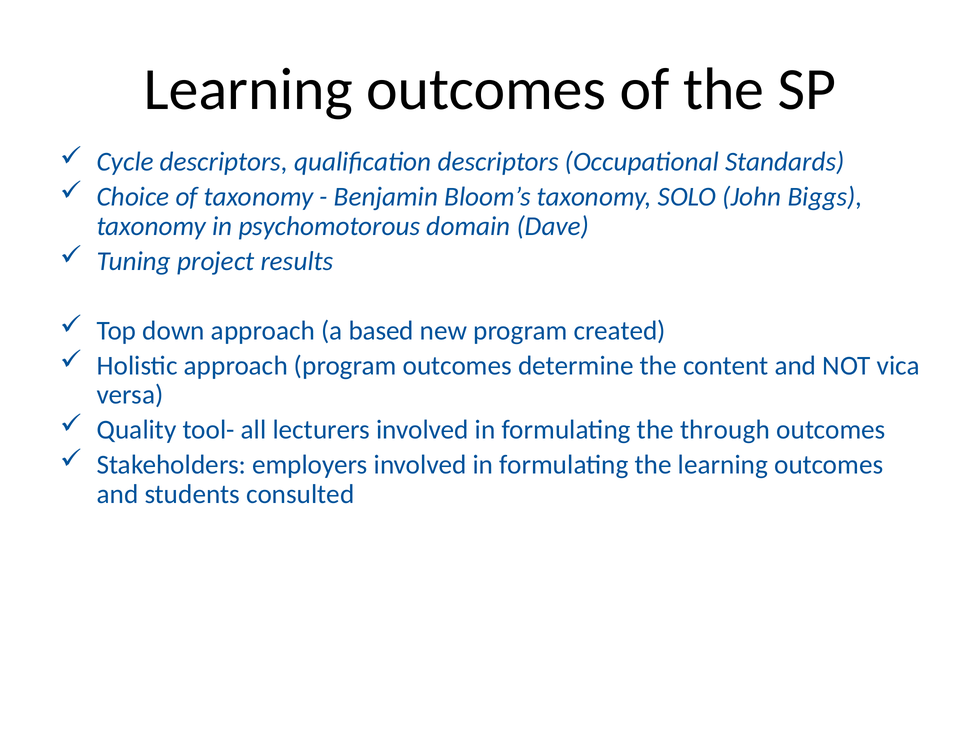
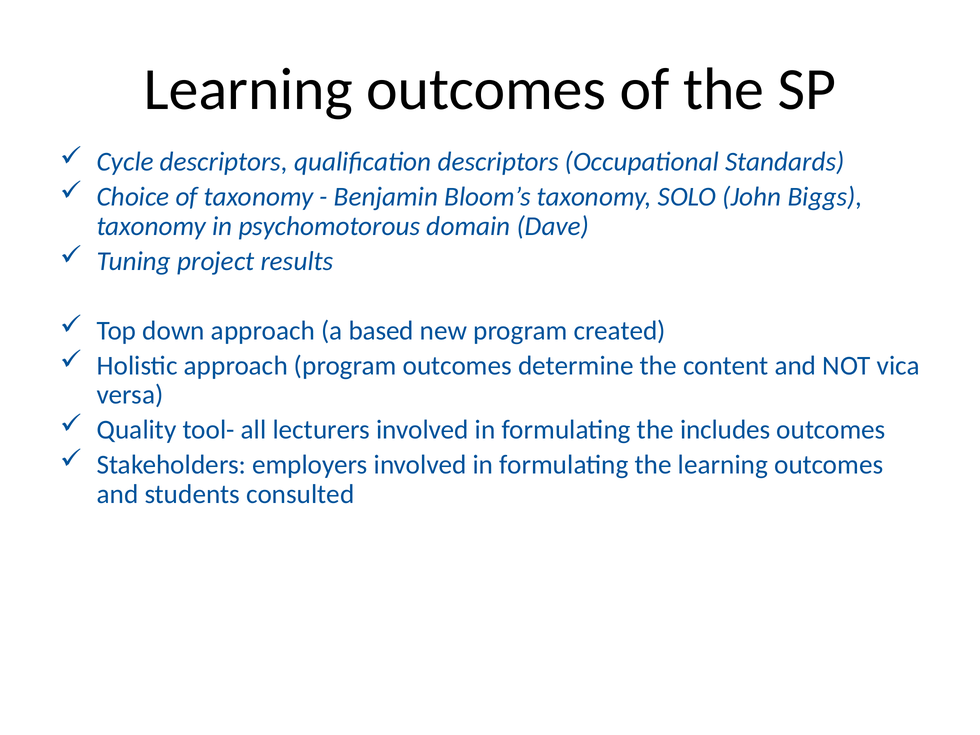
through: through -> includes
